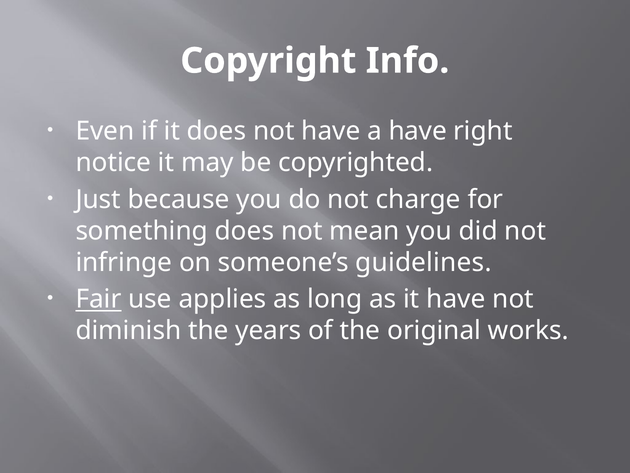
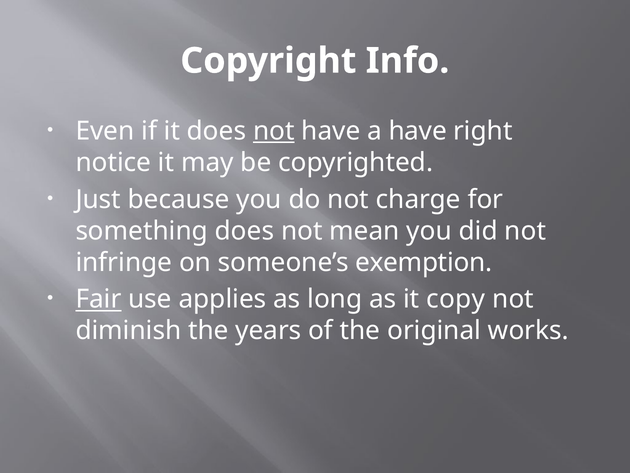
not at (274, 131) underline: none -> present
guidelines: guidelines -> exemption
it have: have -> copy
